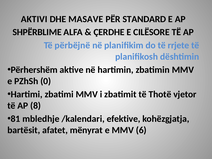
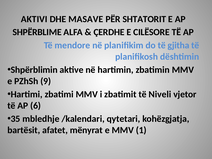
STANDARD: STANDARD -> SHTATORIT
përbëjnë: përbëjnë -> mendore
rrjete: rrjete -> gjitha
Përhershëm: Përhershëm -> Shpërblimin
0: 0 -> 9
Thotë: Thotë -> Niveli
8: 8 -> 6
81: 81 -> 35
efektive: efektive -> qytetari
6: 6 -> 1
